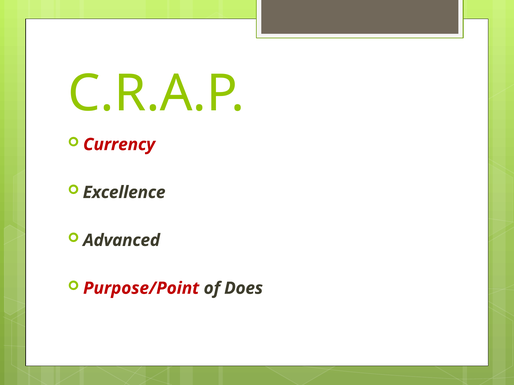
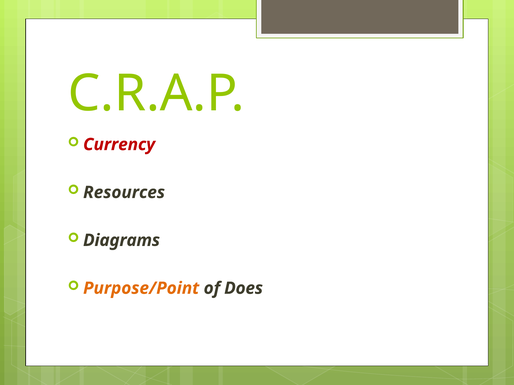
Excellence: Excellence -> Resources
Advanced: Advanced -> Diagrams
Purpose/Point colour: red -> orange
